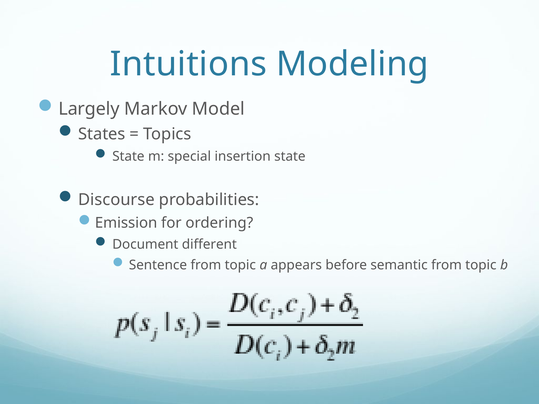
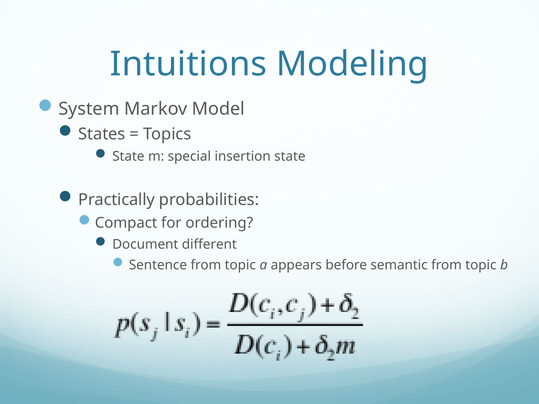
Largely: Largely -> System
Discourse: Discourse -> Practically
Emission: Emission -> Compact
